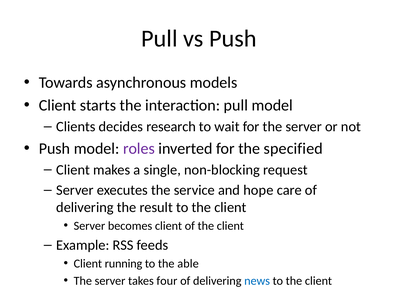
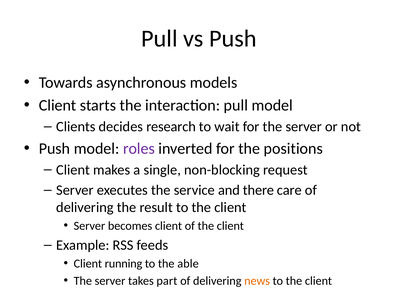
specified: specified -> positions
hope: hope -> there
four: four -> part
news colour: blue -> orange
